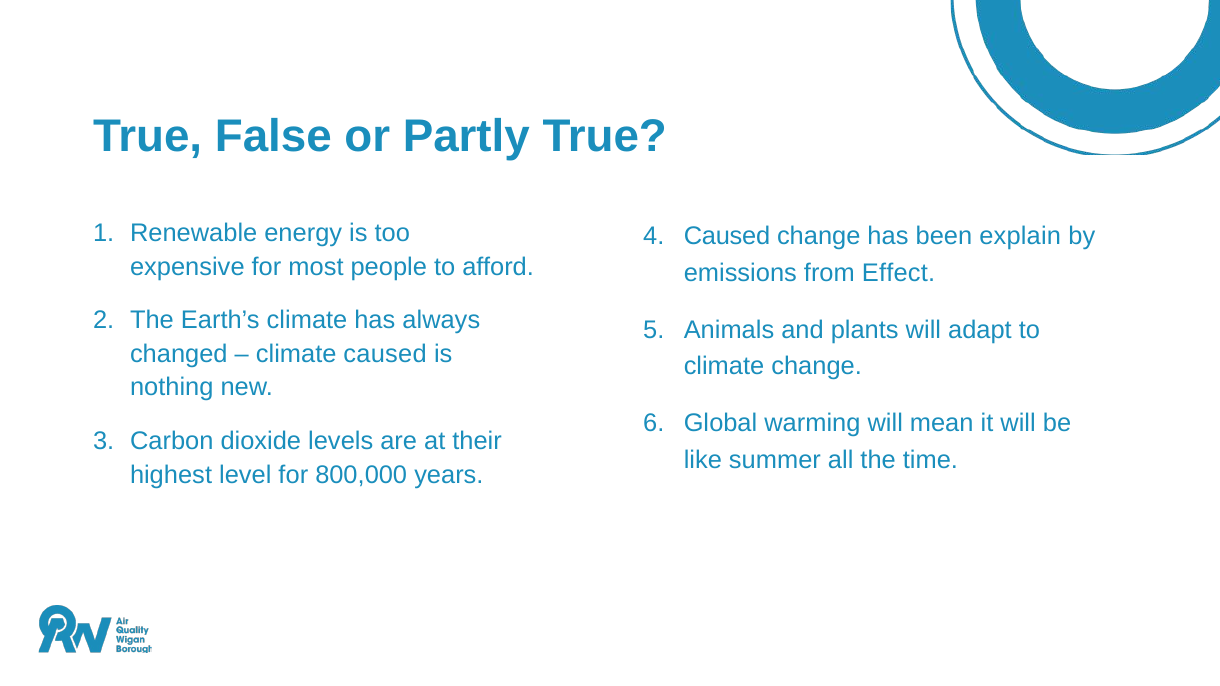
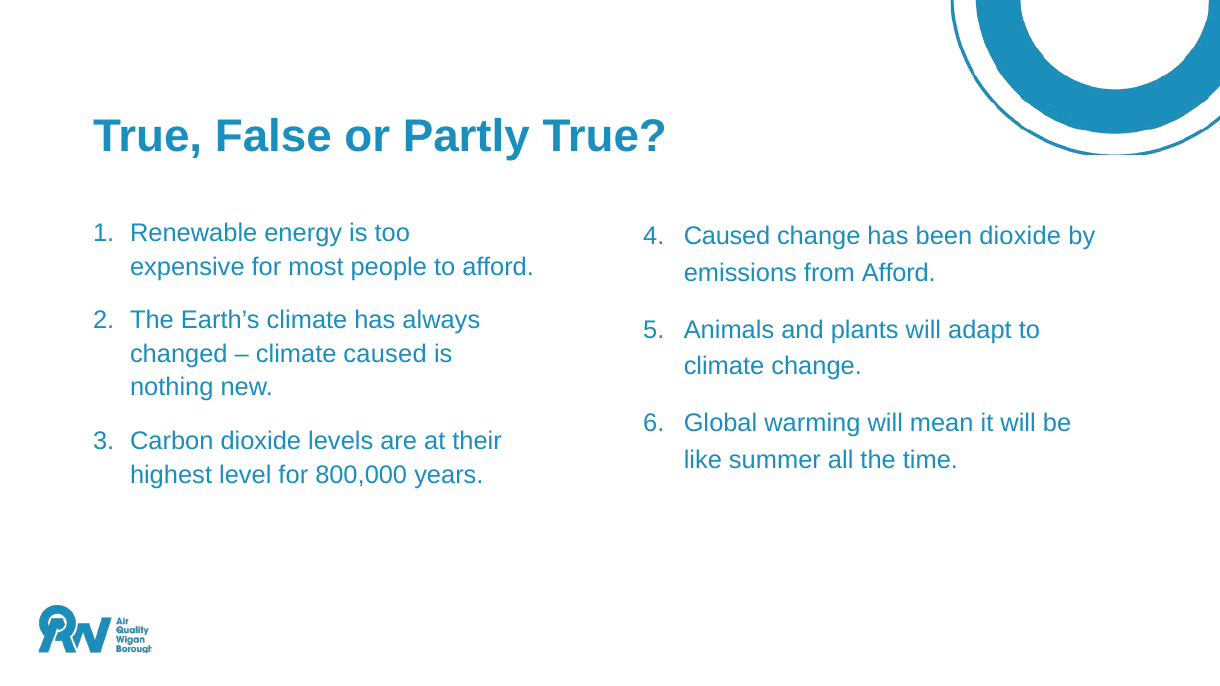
been explain: explain -> dioxide
from Effect: Effect -> Afford
